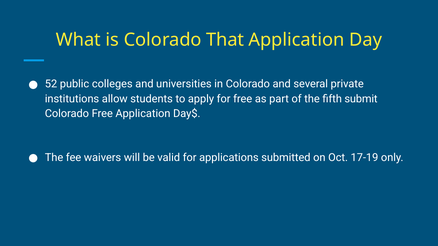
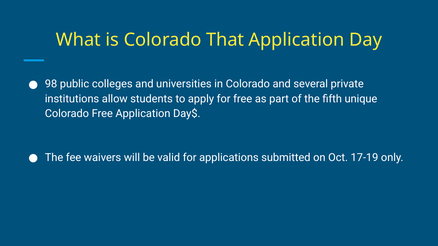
52: 52 -> 98
submit: submit -> unique
